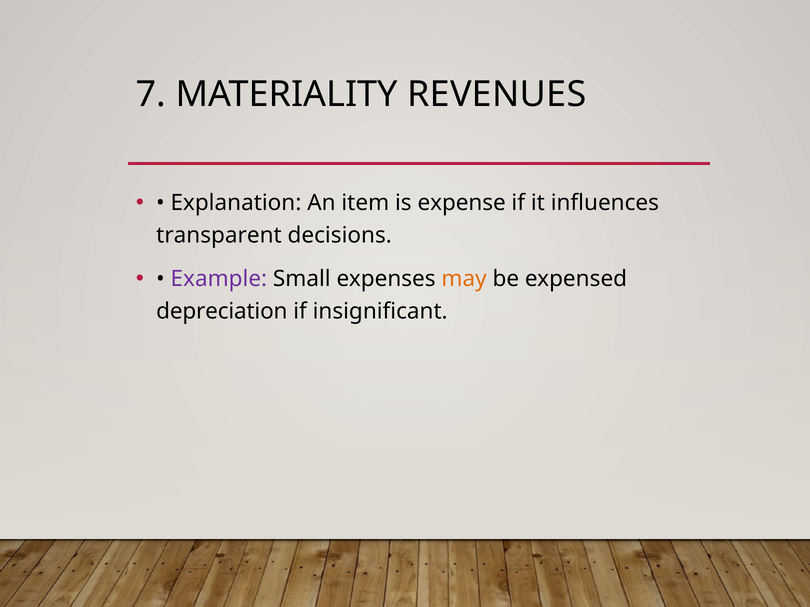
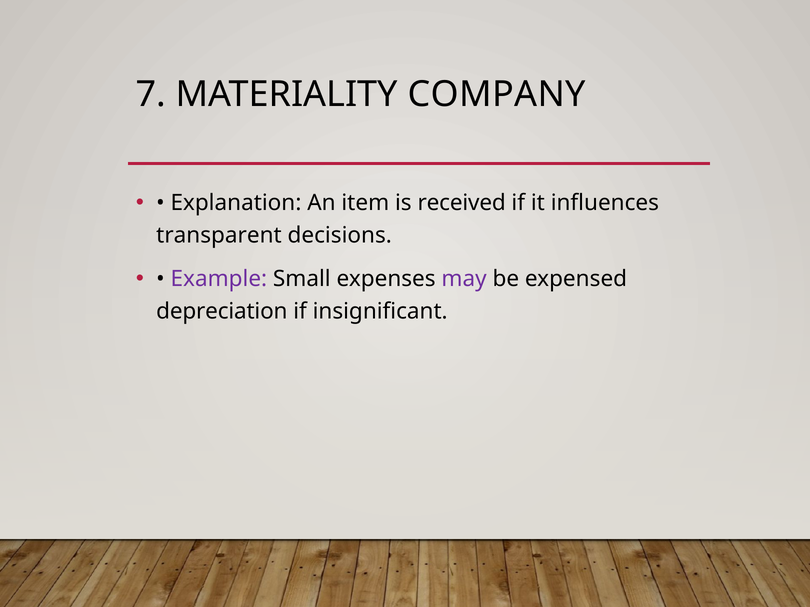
REVENUES: REVENUES -> COMPANY
expense: expense -> received
may colour: orange -> purple
